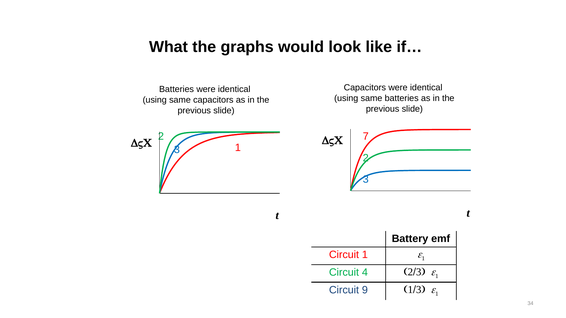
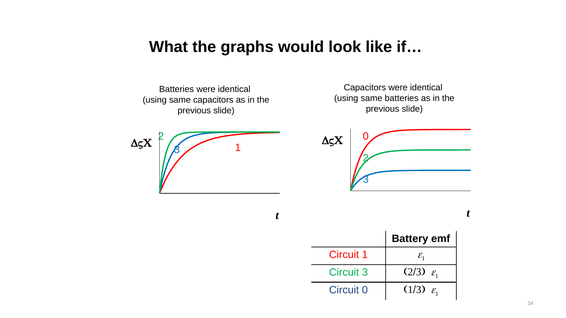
7 at (366, 136): 7 -> 0
Circuit 4: 4 -> 3
Circuit 9: 9 -> 0
